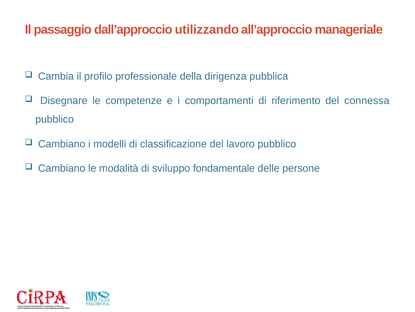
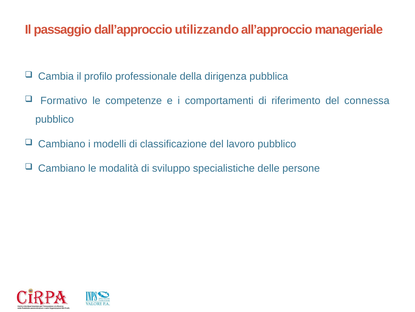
Disegnare: Disegnare -> Formativo
fondamentale: fondamentale -> specialistiche
